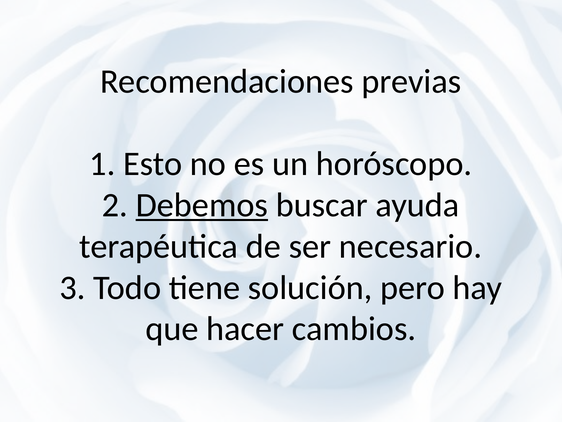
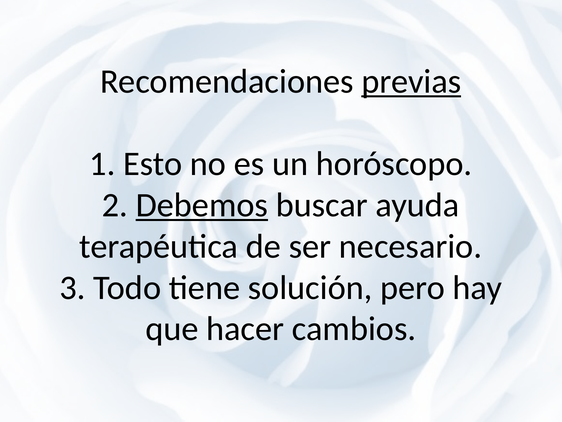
previas underline: none -> present
